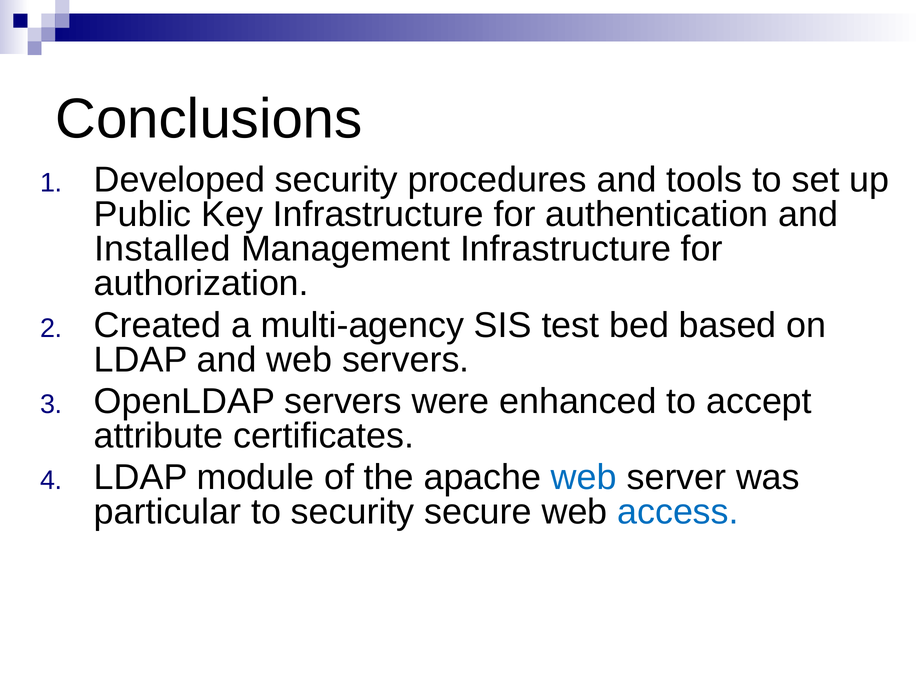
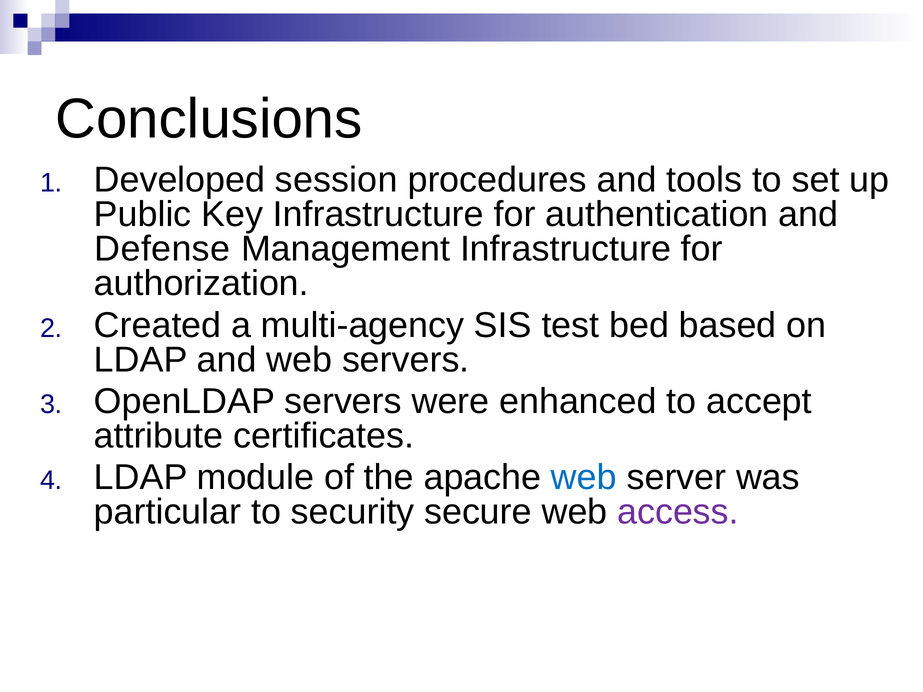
Developed security: security -> session
Installed: Installed -> Defense
access colour: blue -> purple
